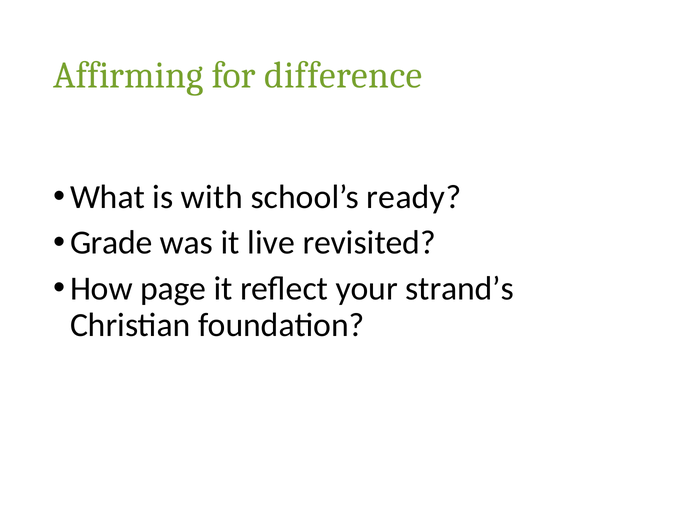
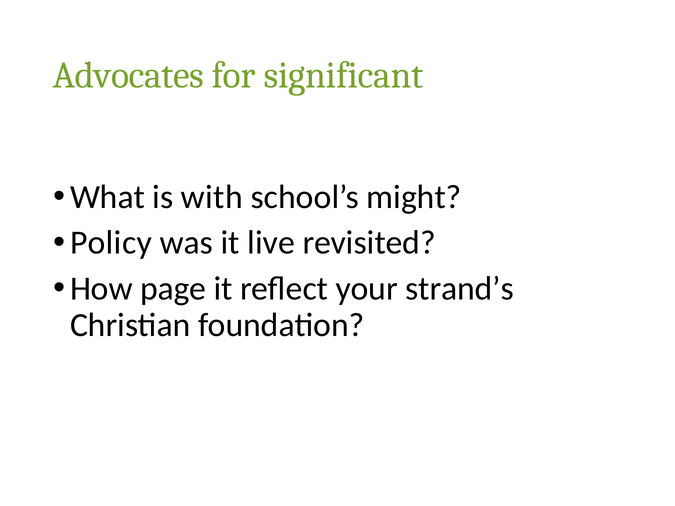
Affirming: Affirming -> Advocates
difference: difference -> significant
ready: ready -> might
Grade: Grade -> Policy
